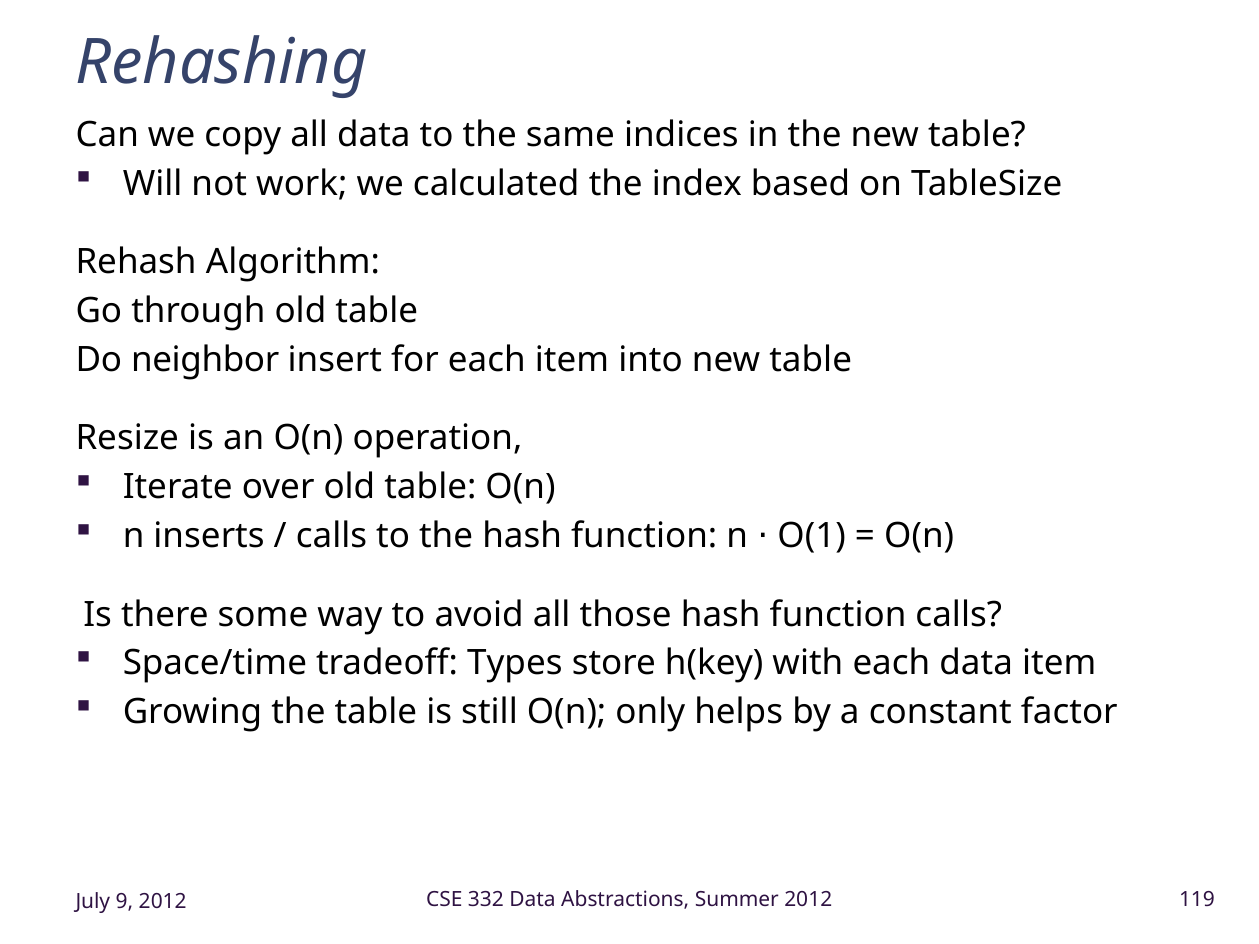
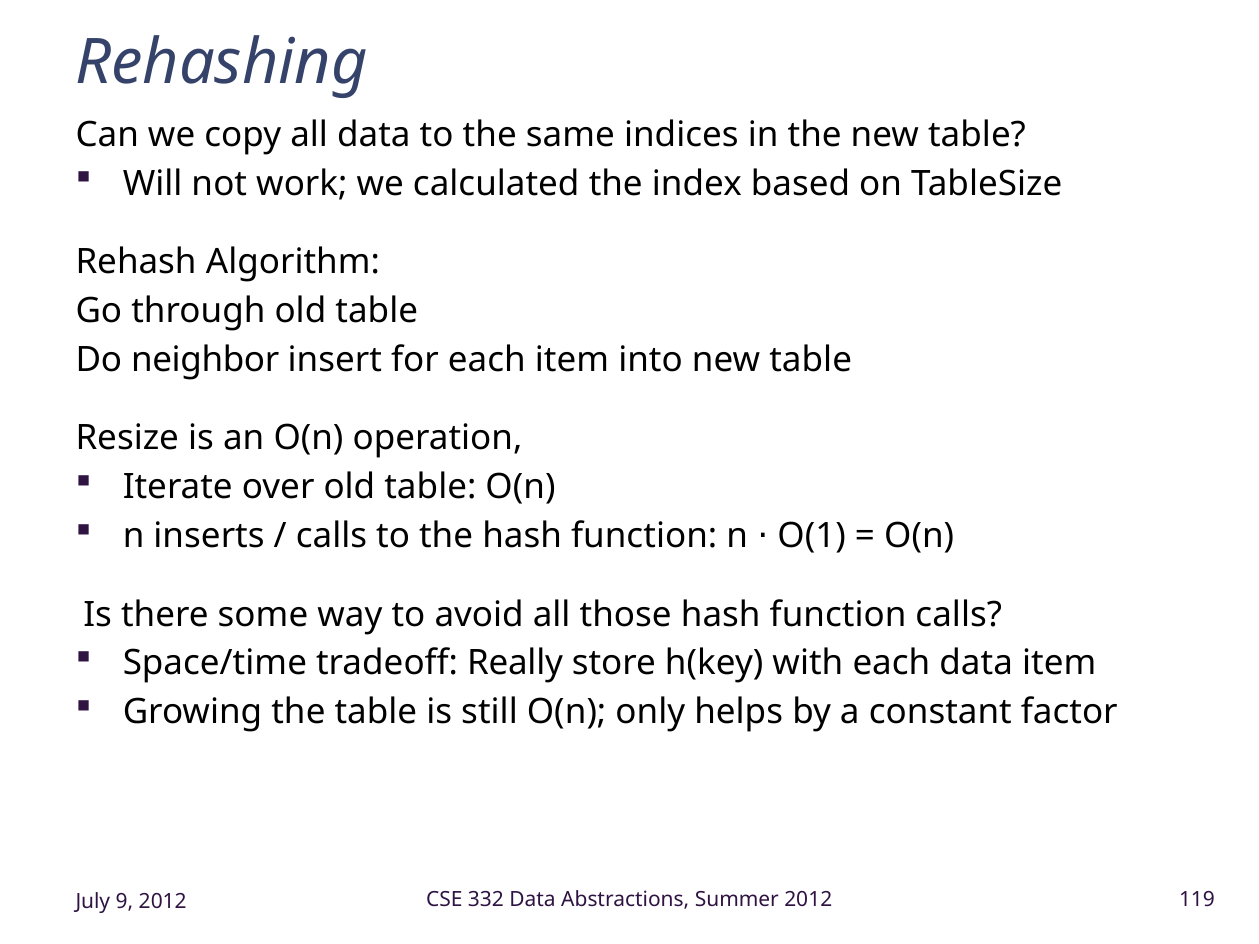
Types: Types -> Really
